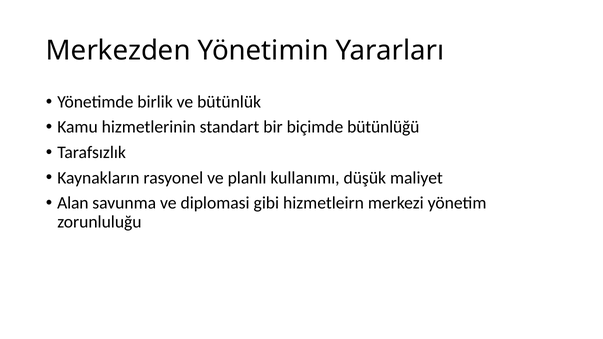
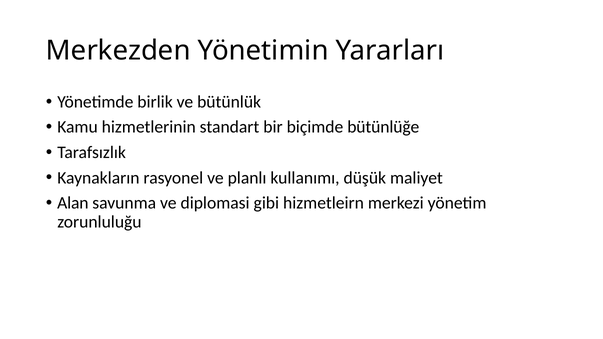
bütünlüğü: bütünlüğü -> bütünlüğe
